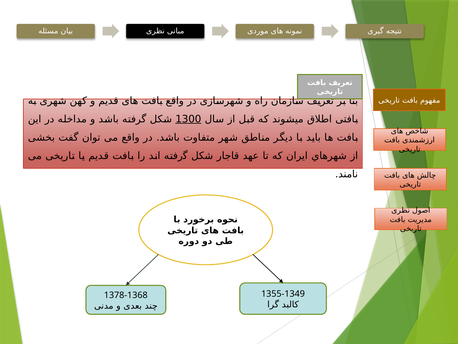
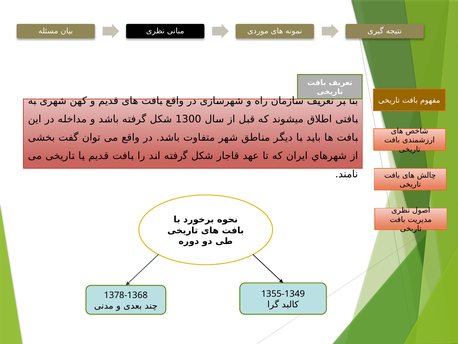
1300 underline: present -> none
